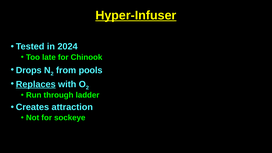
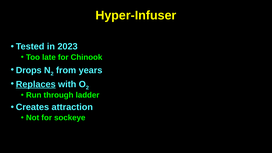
Hyper-Infuser underline: present -> none
2024: 2024 -> 2023
pools: pools -> years
